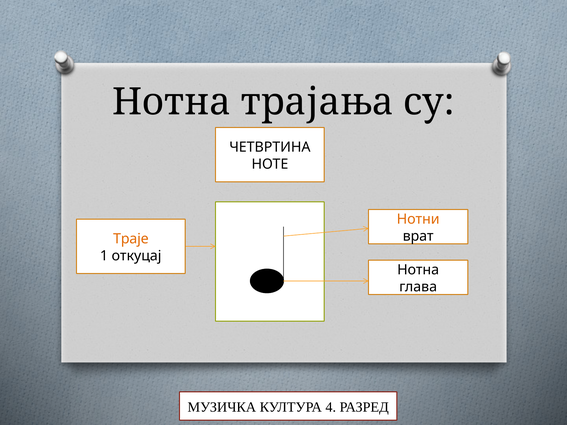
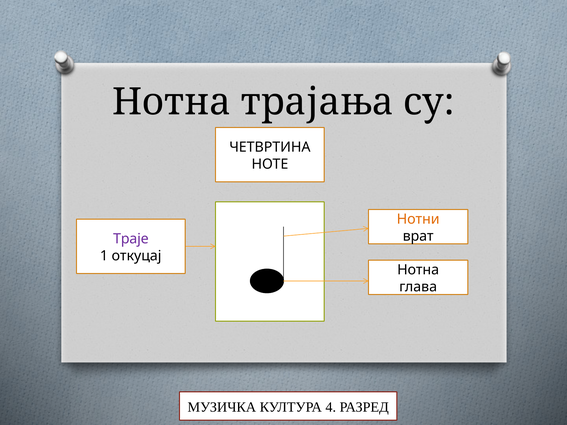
Траје colour: orange -> purple
